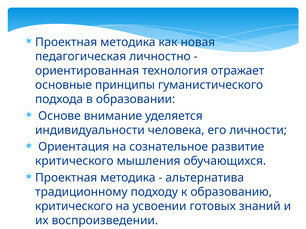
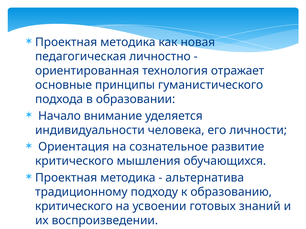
Основе: Основе -> Начало
